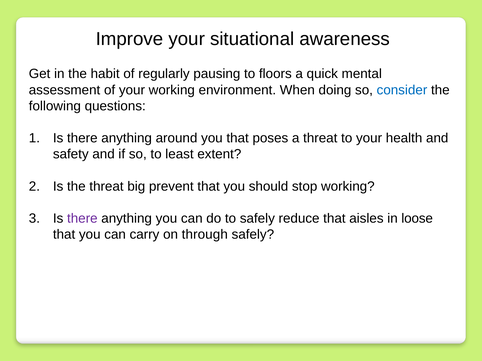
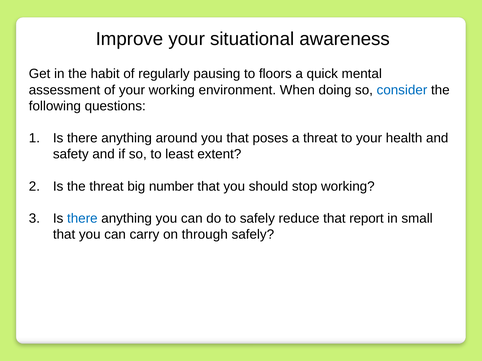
prevent: prevent -> number
there at (82, 219) colour: purple -> blue
aisles: aisles -> report
loose: loose -> small
